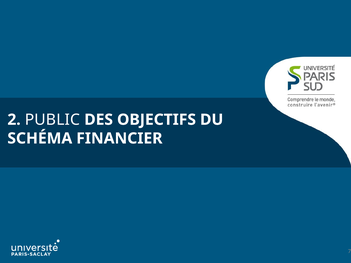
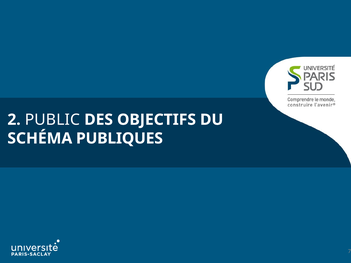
FINANCIER: FINANCIER -> PUBLIQUES
